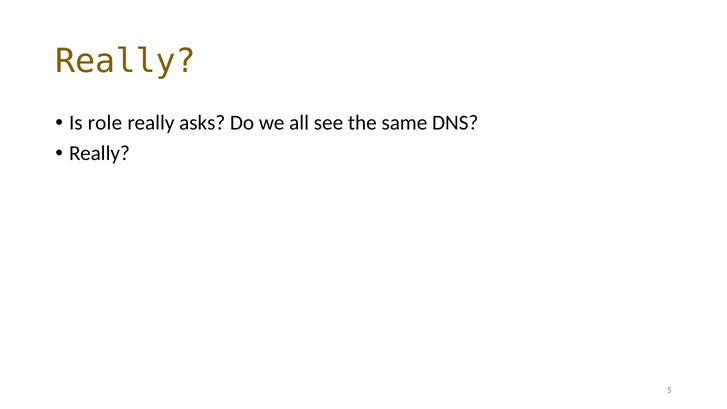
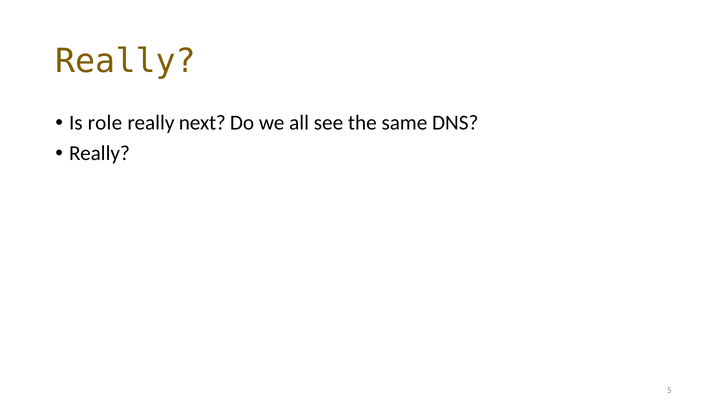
asks: asks -> next
